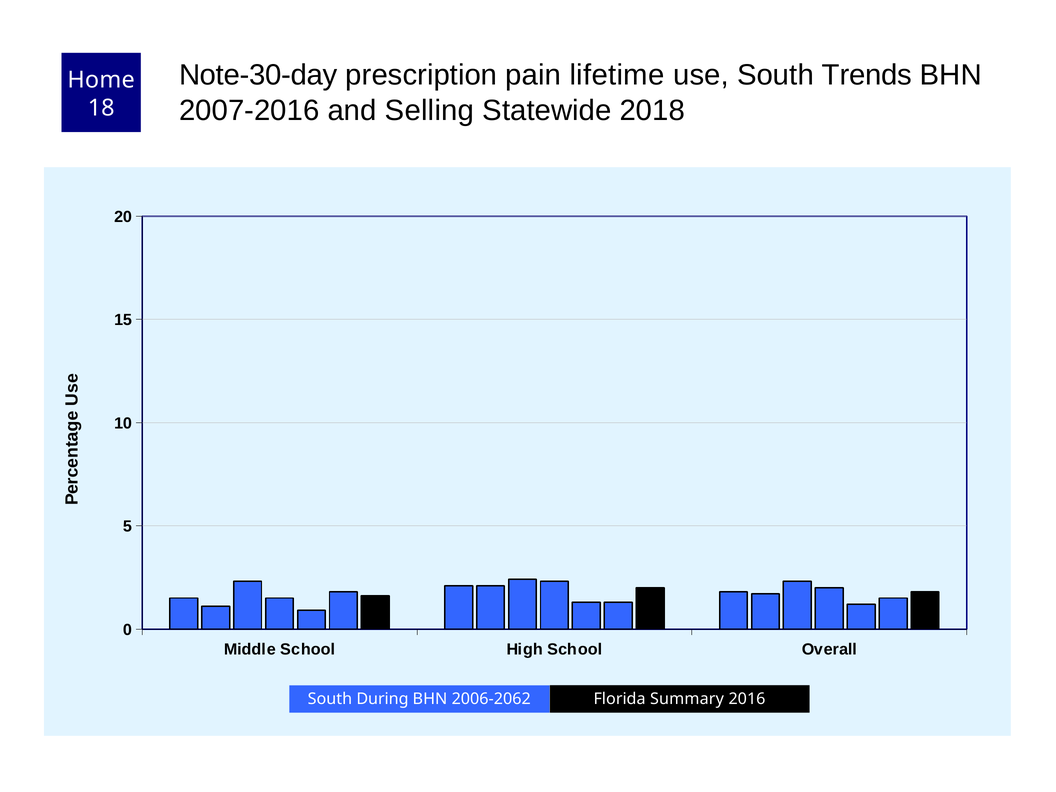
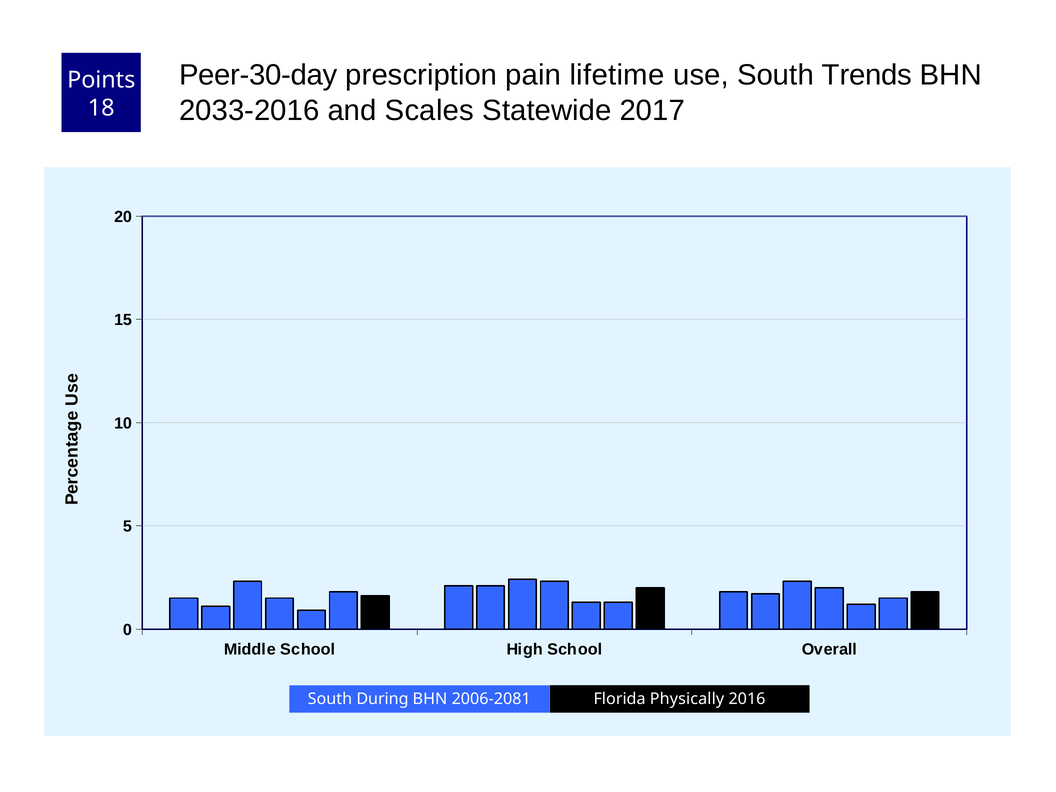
Note-30-day: Note-30-day -> Peer-30-day
Home: Home -> Points
2007-2016: 2007-2016 -> 2033-2016
Selling: Selling -> Scales
2018: 2018 -> 2017
2006-2062: 2006-2062 -> 2006-2081
Summary: Summary -> Physically
